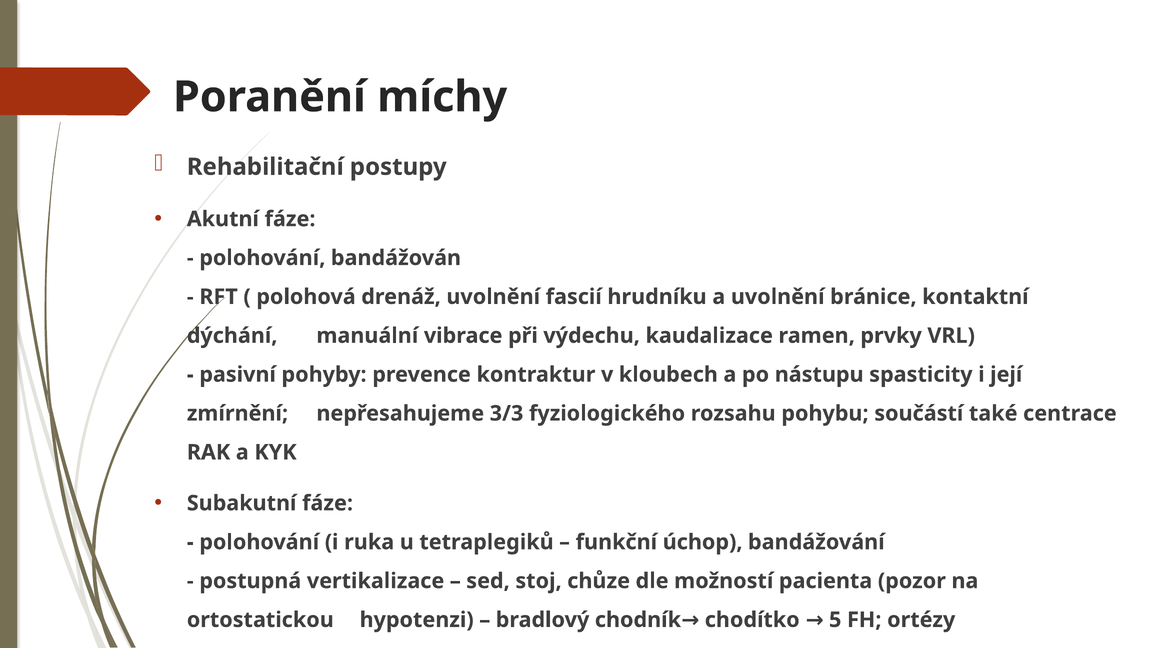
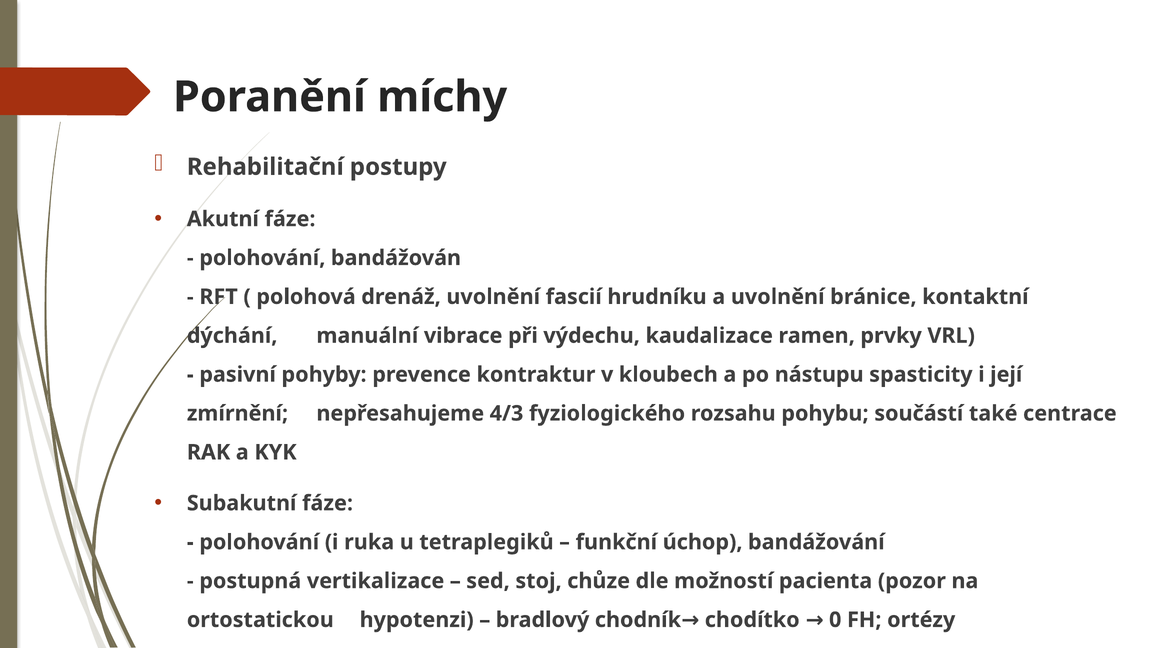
3/3: 3/3 -> 4/3
5: 5 -> 0
